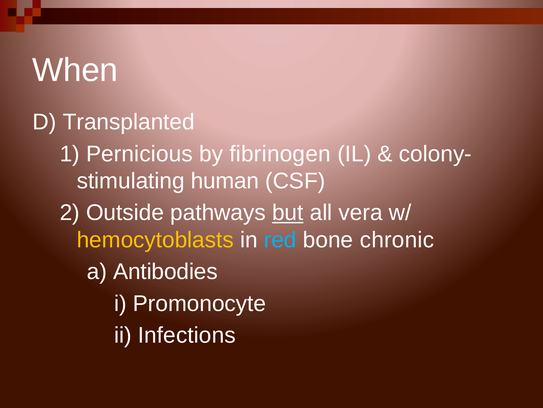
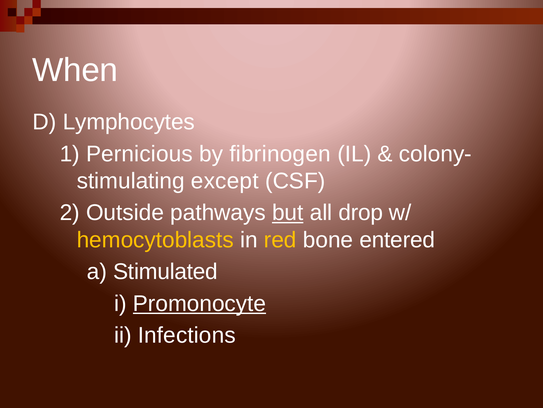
Transplanted: Transplanted -> Lymphocytes
human: human -> except
vera: vera -> drop
red colour: light blue -> yellow
chronic: chronic -> entered
Antibodies: Antibodies -> Stimulated
Promonocyte underline: none -> present
